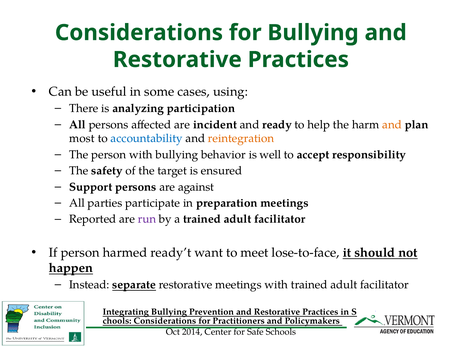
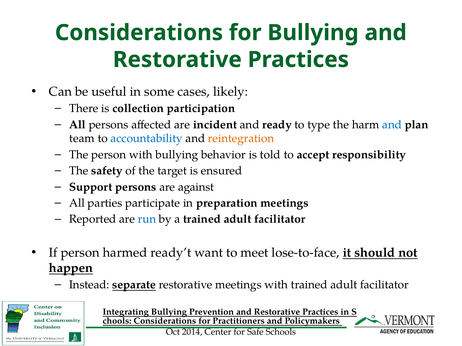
using: using -> likely
analyzing: analyzing -> collection
help: help -> type
and at (392, 125) colour: orange -> blue
most: most -> team
well: well -> told
run colour: purple -> blue
